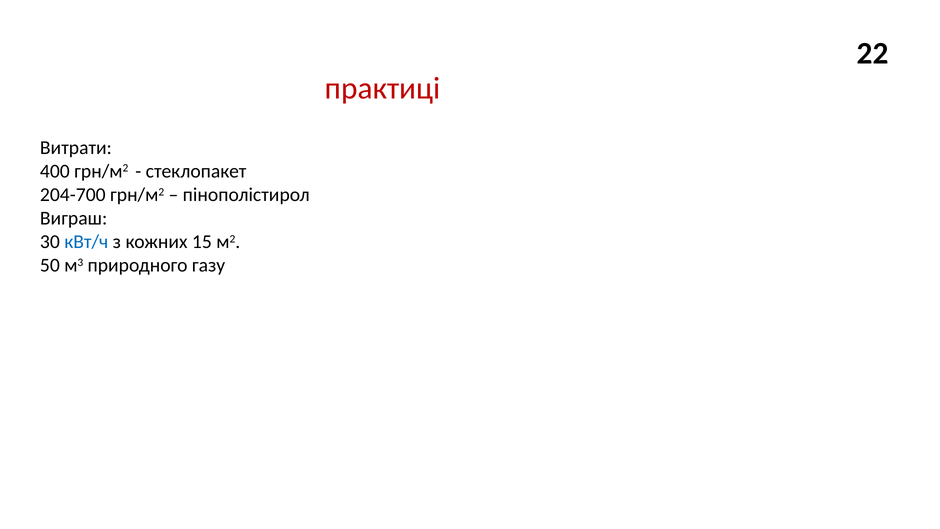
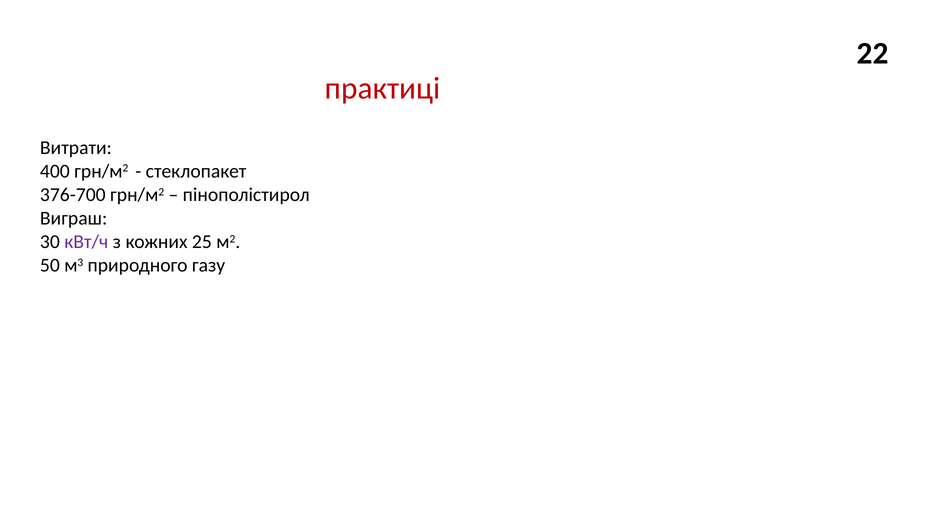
204-700: 204-700 -> 376-700
кВт/ч colour: blue -> purple
15: 15 -> 25
